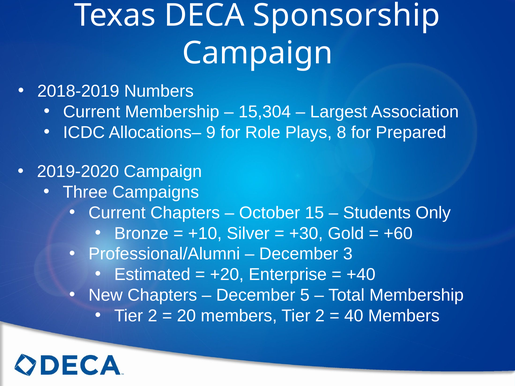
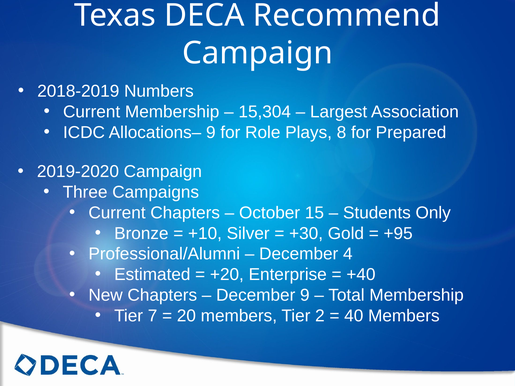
Sponsorship: Sponsorship -> Recommend
+60: +60 -> +95
3: 3 -> 4
December 5: 5 -> 9
2 at (153, 316): 2 -> 7
